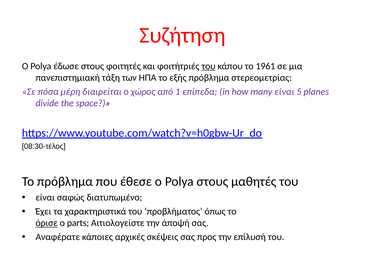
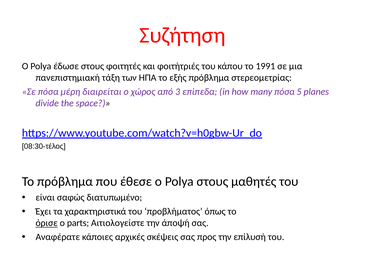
του at (208, 66) underline: present -> none
1961: 1961 -> 1991
1: 1 -> 3
many είναι: είναι -> πόσα
